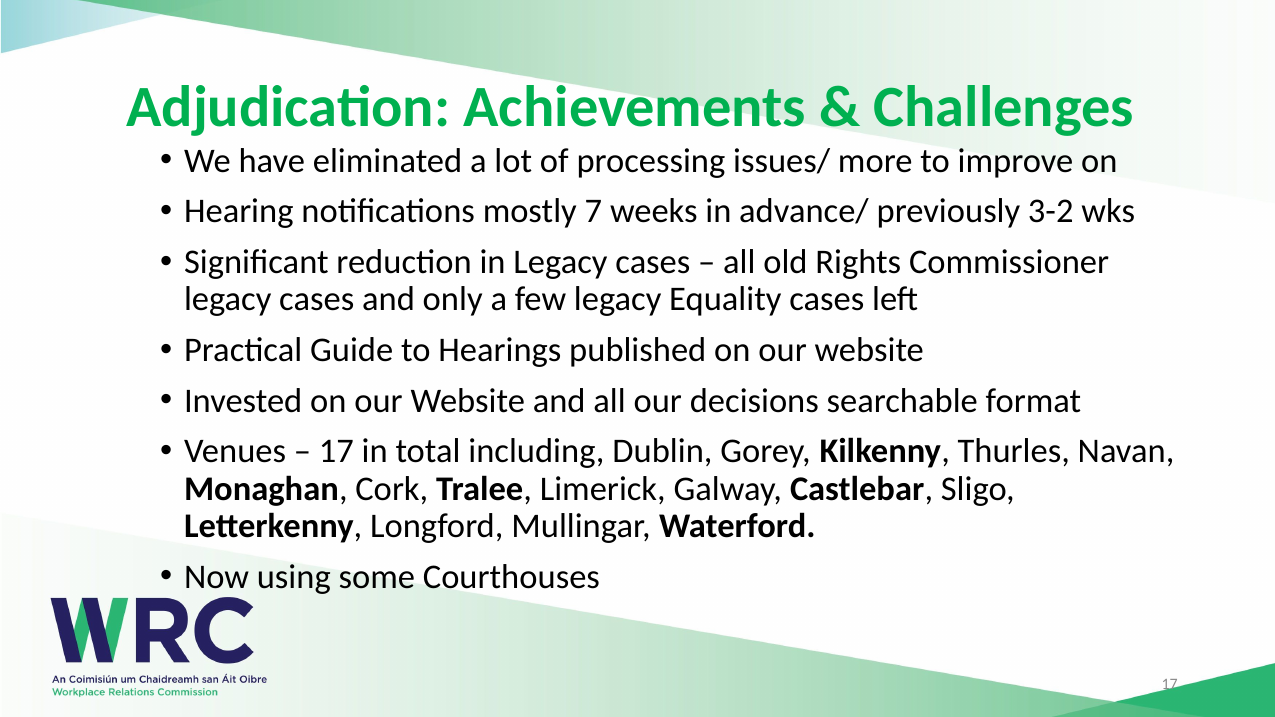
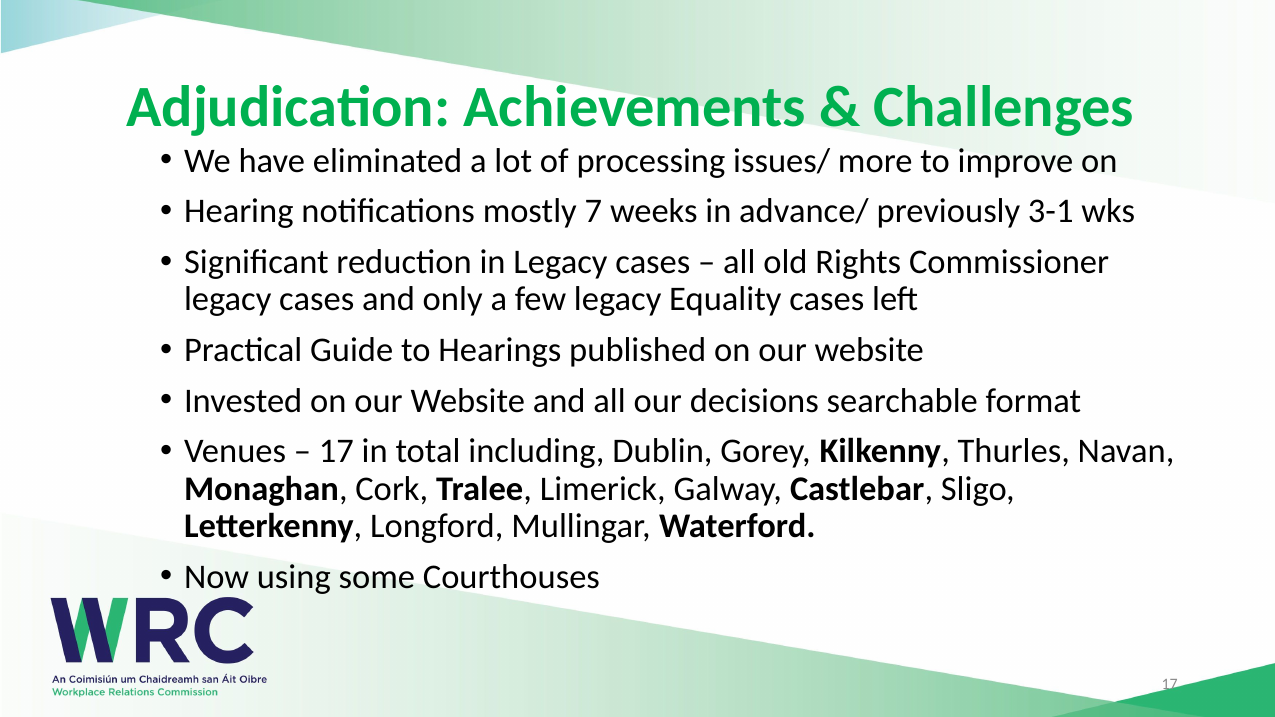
3-2: 3-2 -> 3-1
